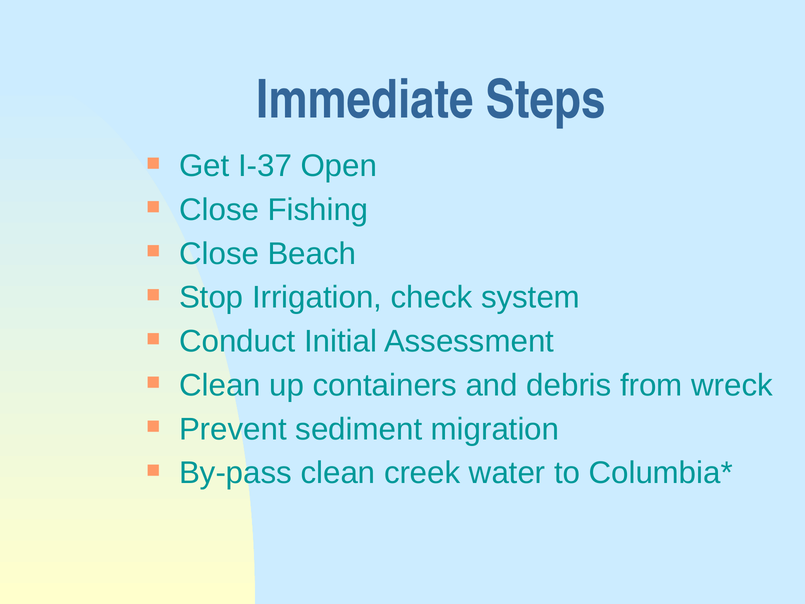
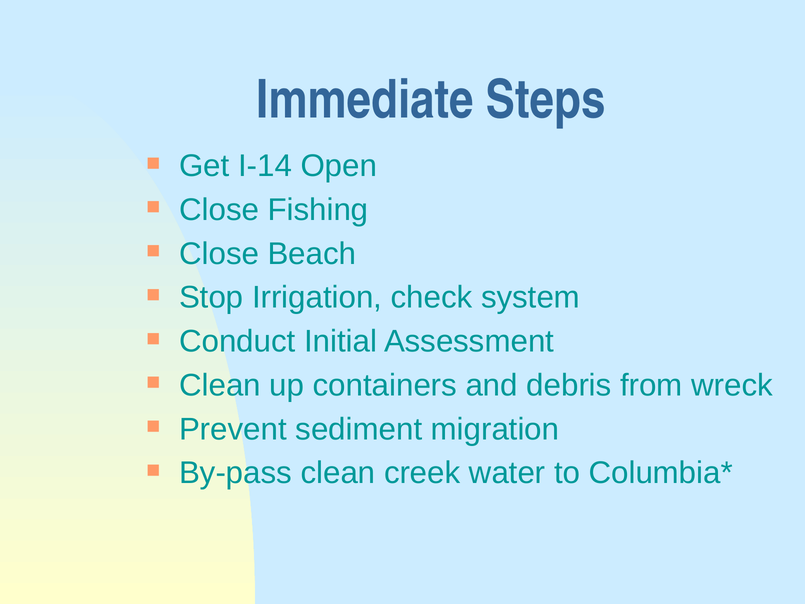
I-37: I-37 -> I-14
